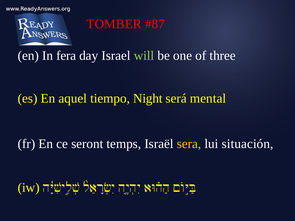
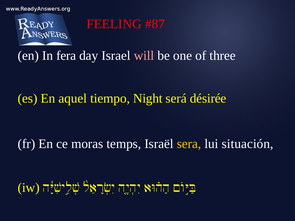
TOMBER: TOMBER -> FEELING
will colour: light green -> pink
mental: mental -> désirée
seront: seront -> moras
